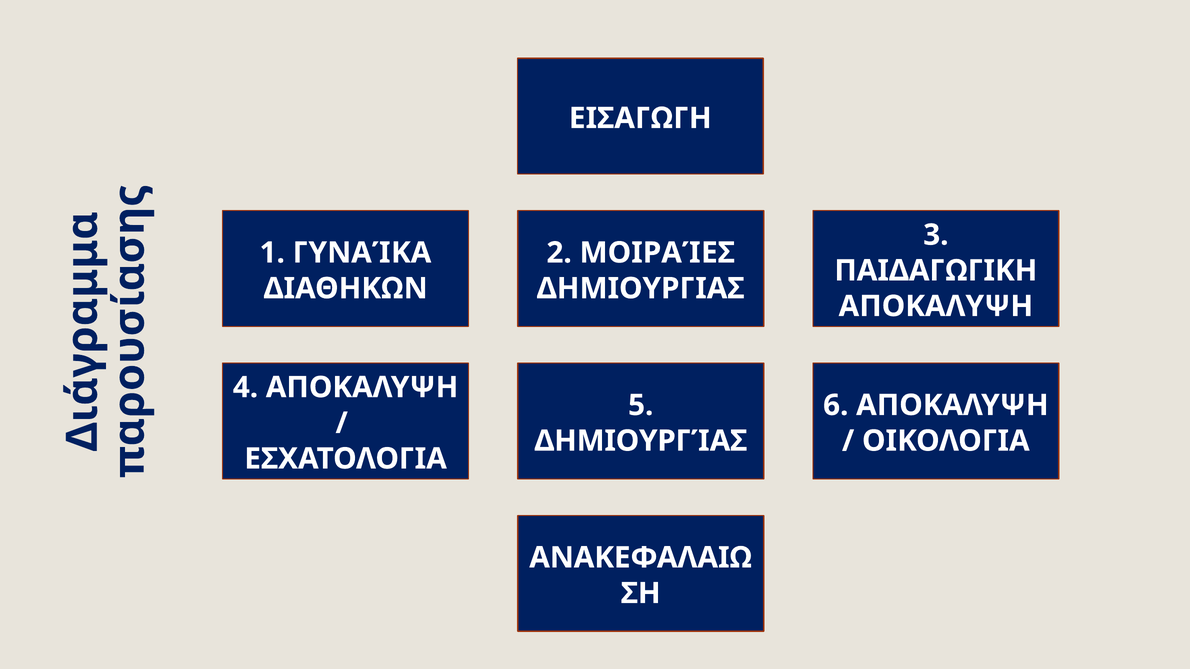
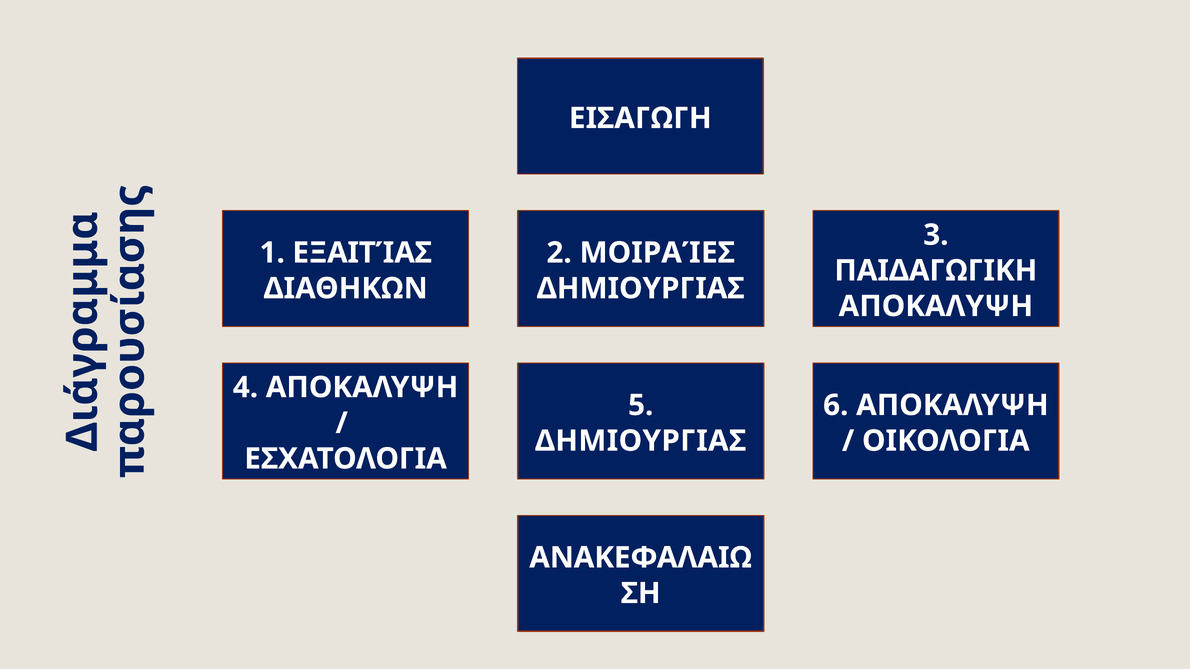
ΓΥΝΑΊΚΑ: ΓΥΝΑΊΚΑ -> ΕΞΑΙΤΊΑΣ
ΔΗΜΙΟΥΡΓΊΑΣ at (641, 441): ΔΗΜΙΟΥΡΓΊΑΣ -> ΔΗΜΙΟΥΡΓΙΑΣ
